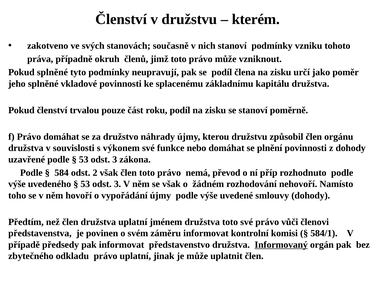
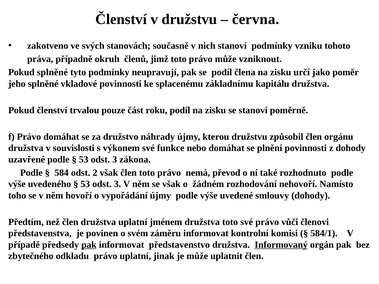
kterém: kterém -> června
příp: příp -> také
pak at (89, 245) underline: none -> present
